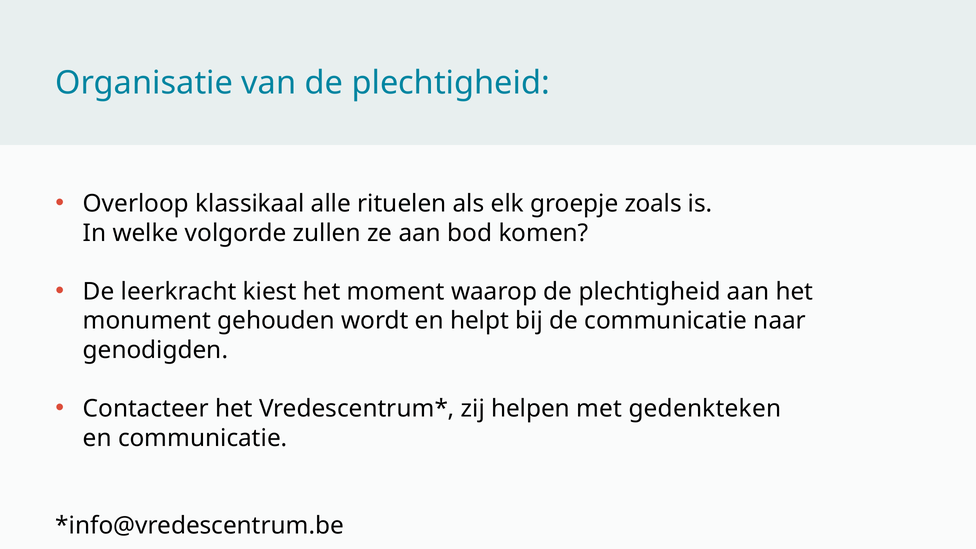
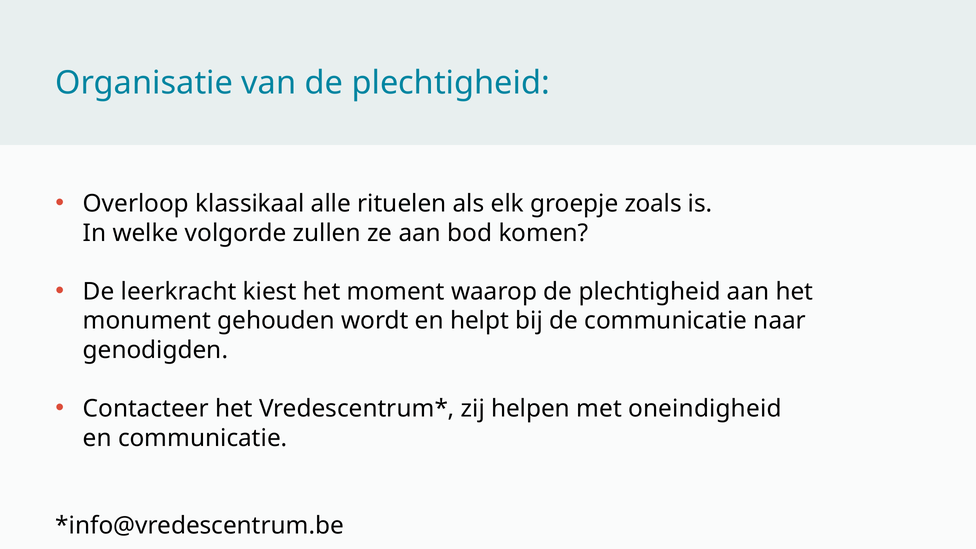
gedenkteken: gedenkteken -> oneindigheid
